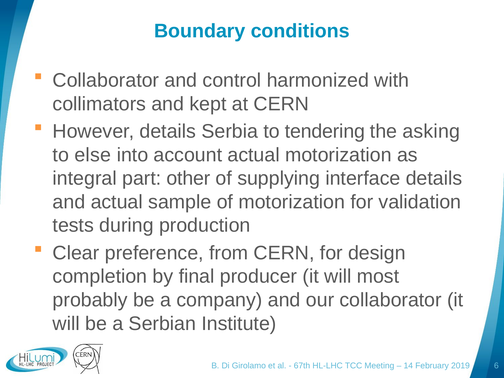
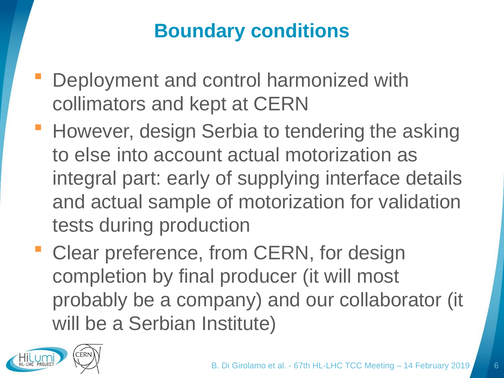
Collaborator at (106, 80): Collaborator -> Deployment
However details: details -> design
other: other -> early
